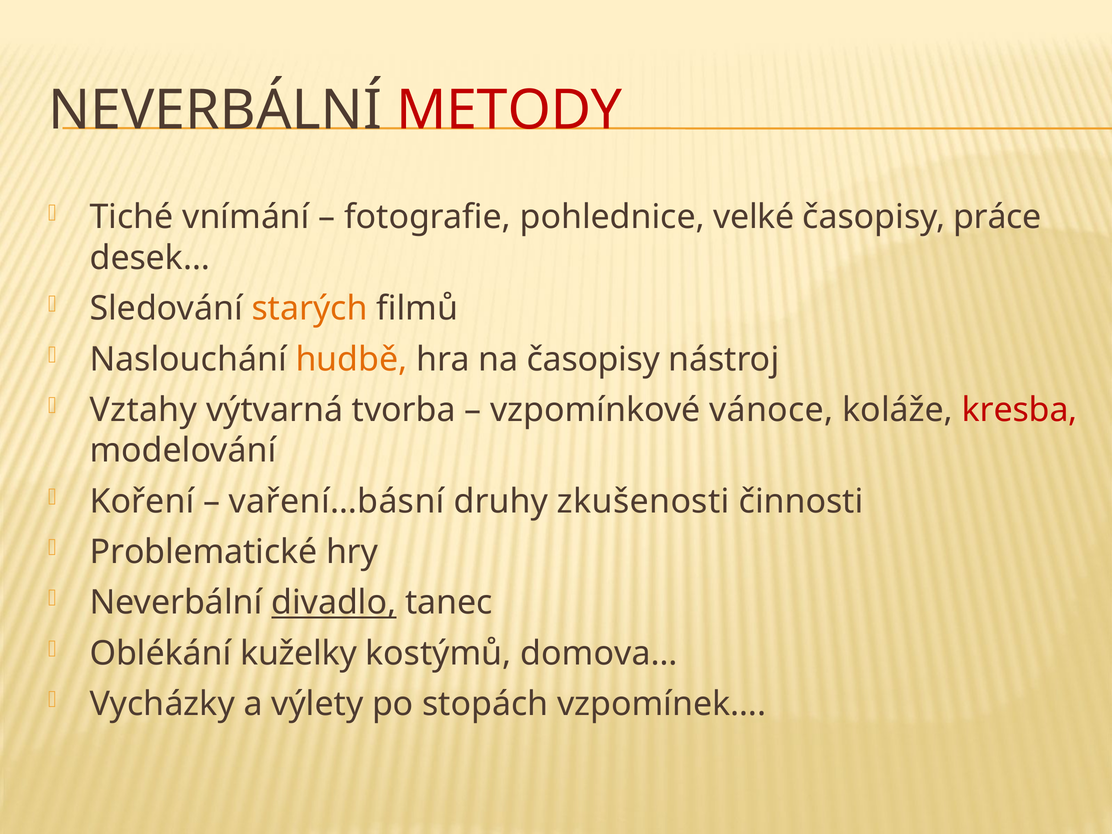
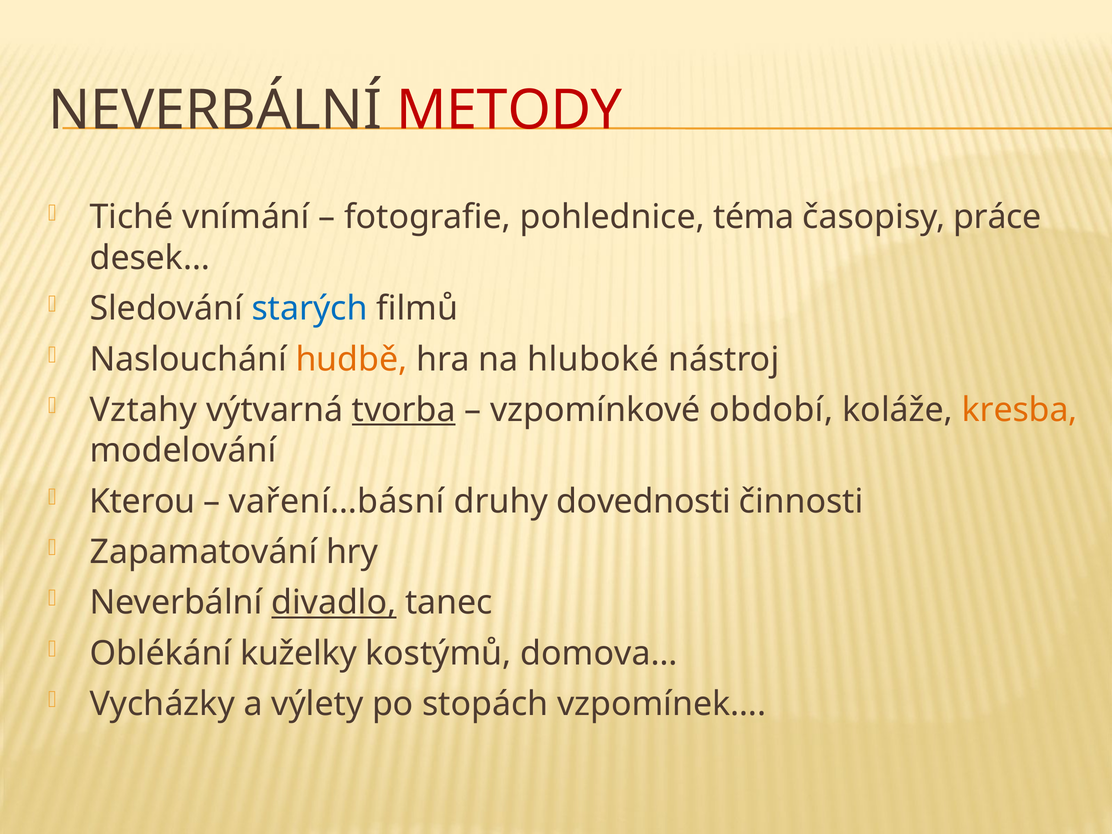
velké: velké -> téma
starých colour: orange -> blue
na časopisy: časopisy -> hluboké
tvorba underline: none -> present
vánoce: vánoce -> období
kresba colour: red -> orange
Koření: Koření -> Kterou
zkušenosti: zkušenosti -> dovednosti
Problematické: Problematické -> Zapamatování
